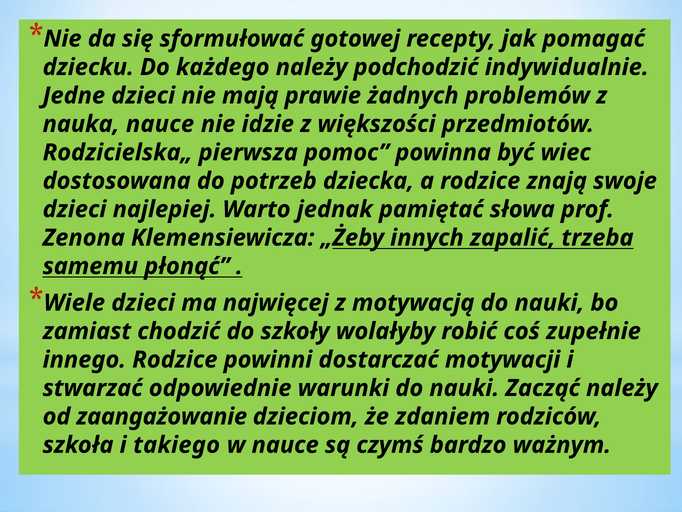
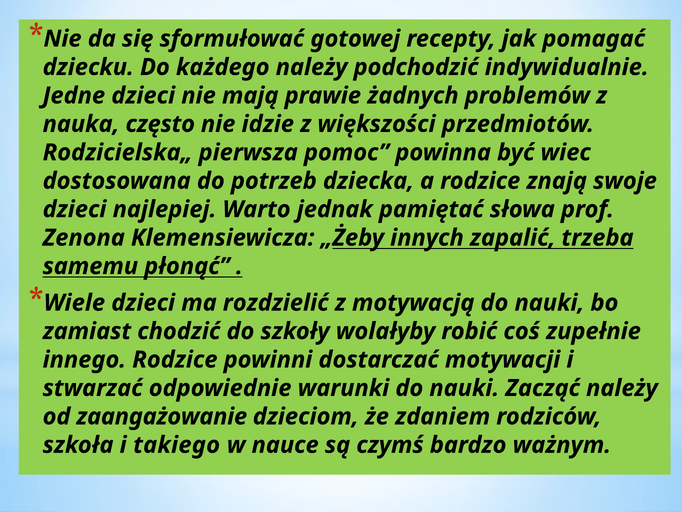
nauka nauce: nauce -> często
najwięcej: najwięcej -> rozdzielić
